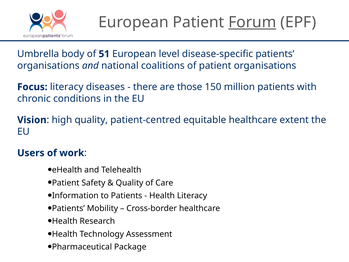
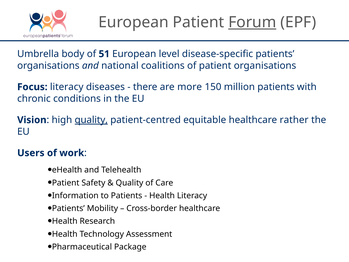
those: those -> more
quality at (91, 120) underline: none -> present
extent: extent -> rather
